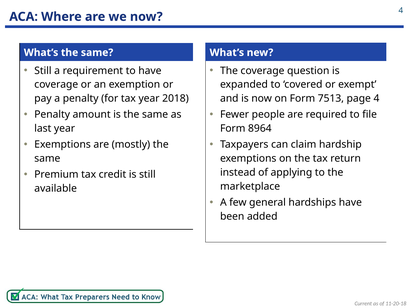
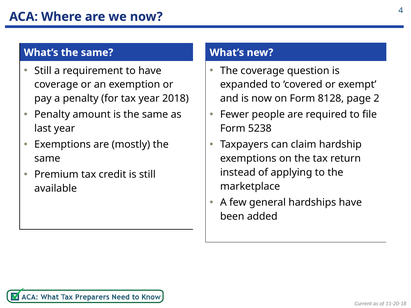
7513: 7513 -> 8128
page 4: 4 -> 2
8964: 8964 -> 5238
